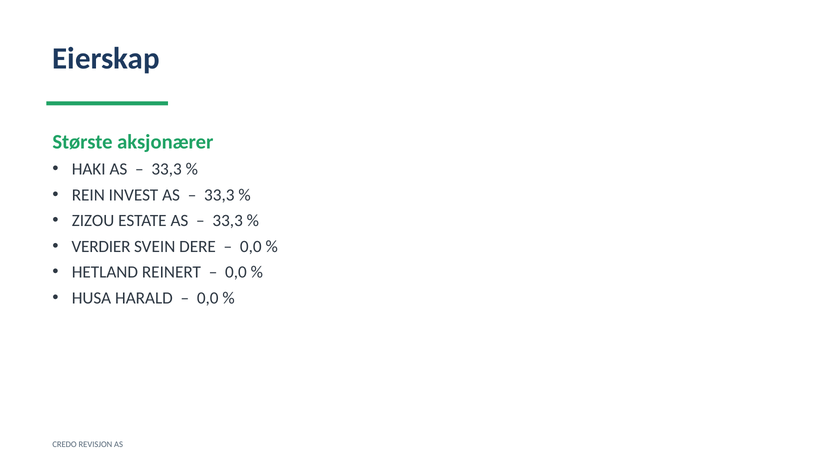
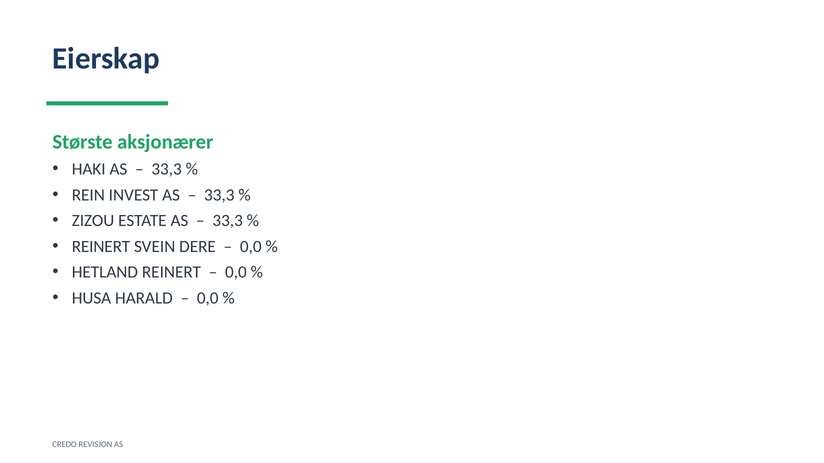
VERDIER at (101, 247): VERDIER -> REINERT
